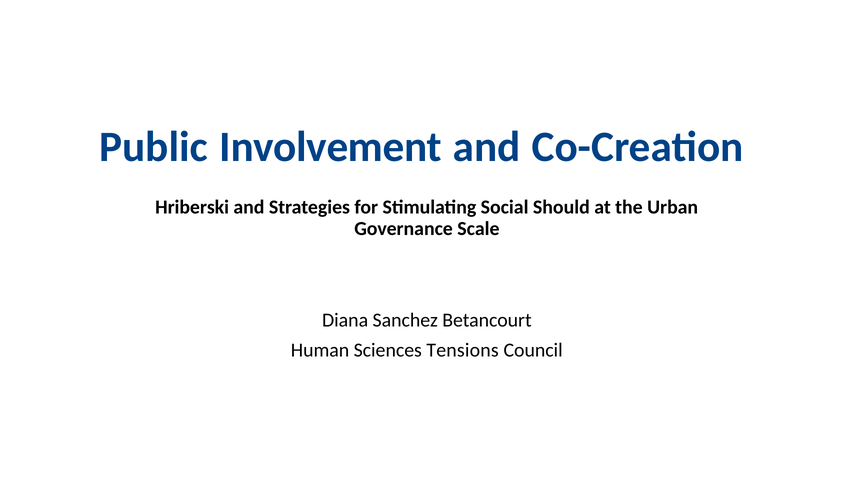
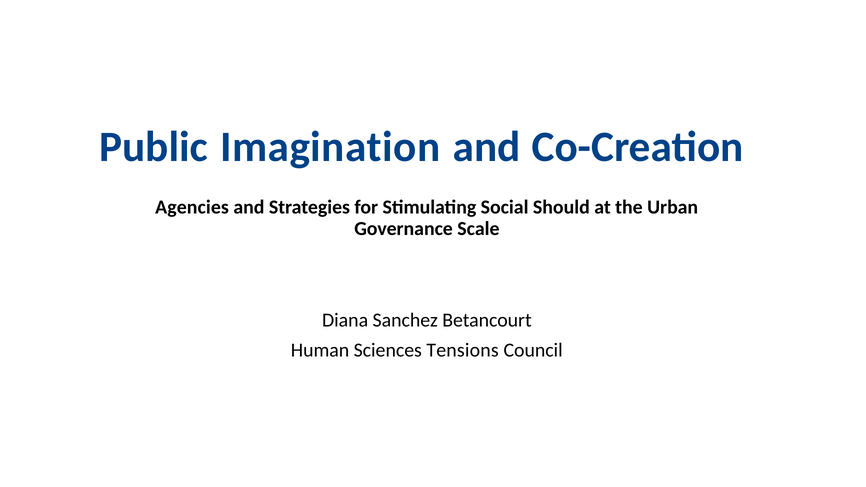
Involvement: Involvement -> Imagination
Hriberski: Hriberski -> Agencies
